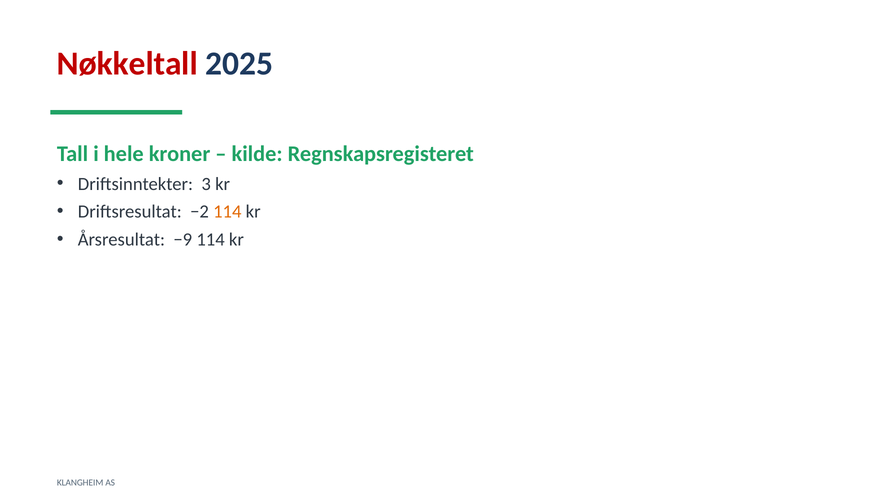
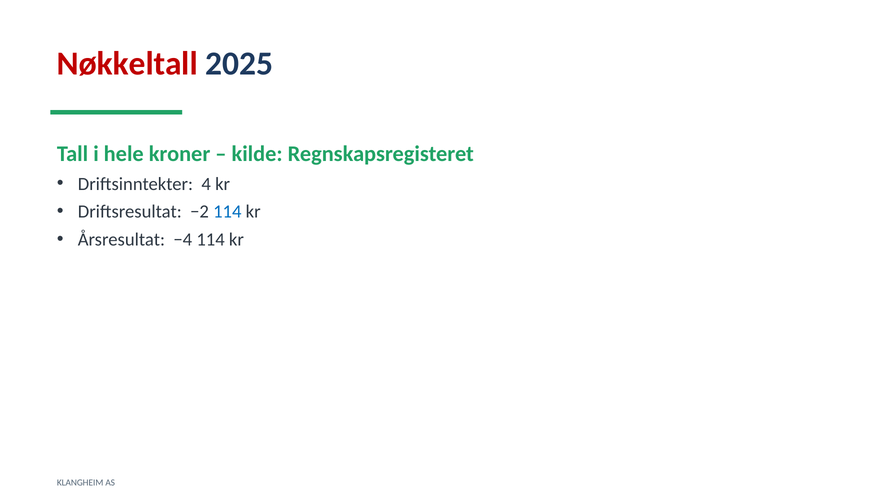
3: 3 -> 4
114 at (227, 212) colour: orange -> blue
−9: −9 -> −4
